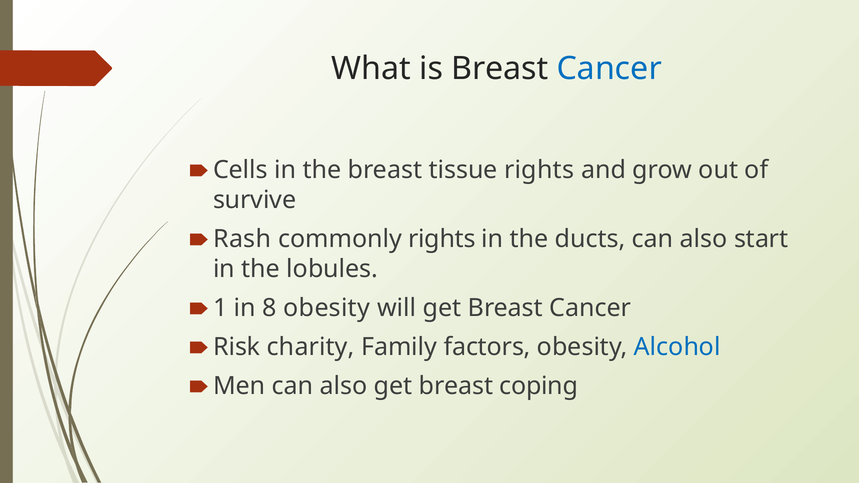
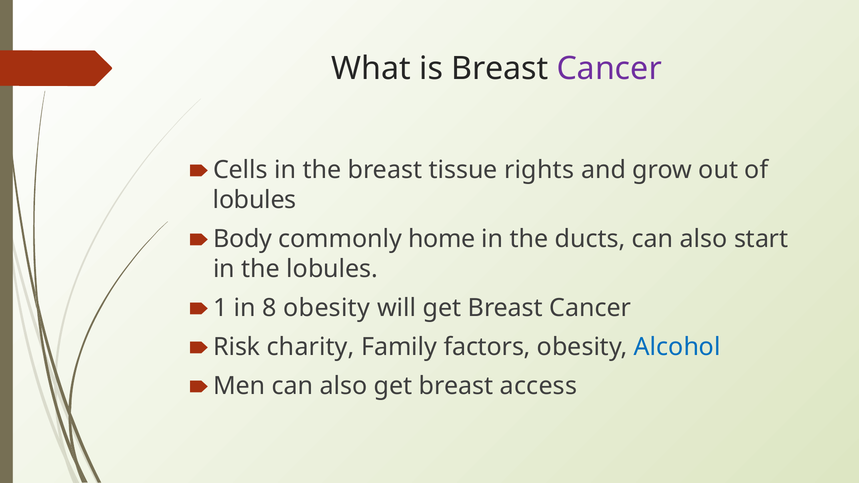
Cancer at (609, 69) colour: blue -> purple
survive at (255, 200): survive -> lobules
Rash: Rash -> Body
commonly rights: rights -> home
coping: coping -> access
